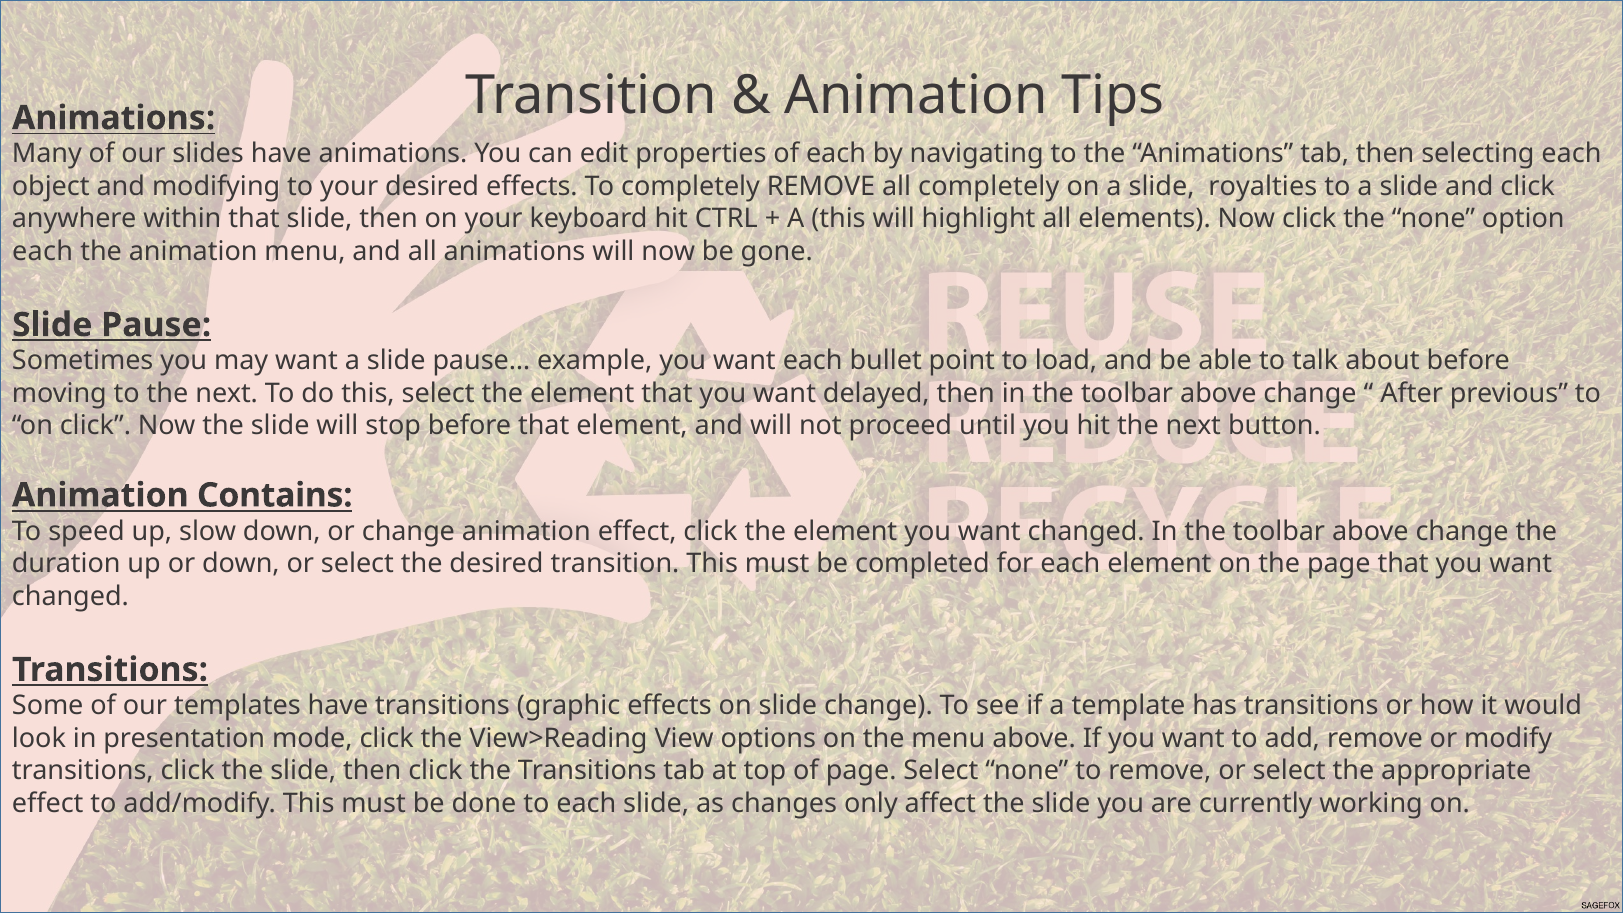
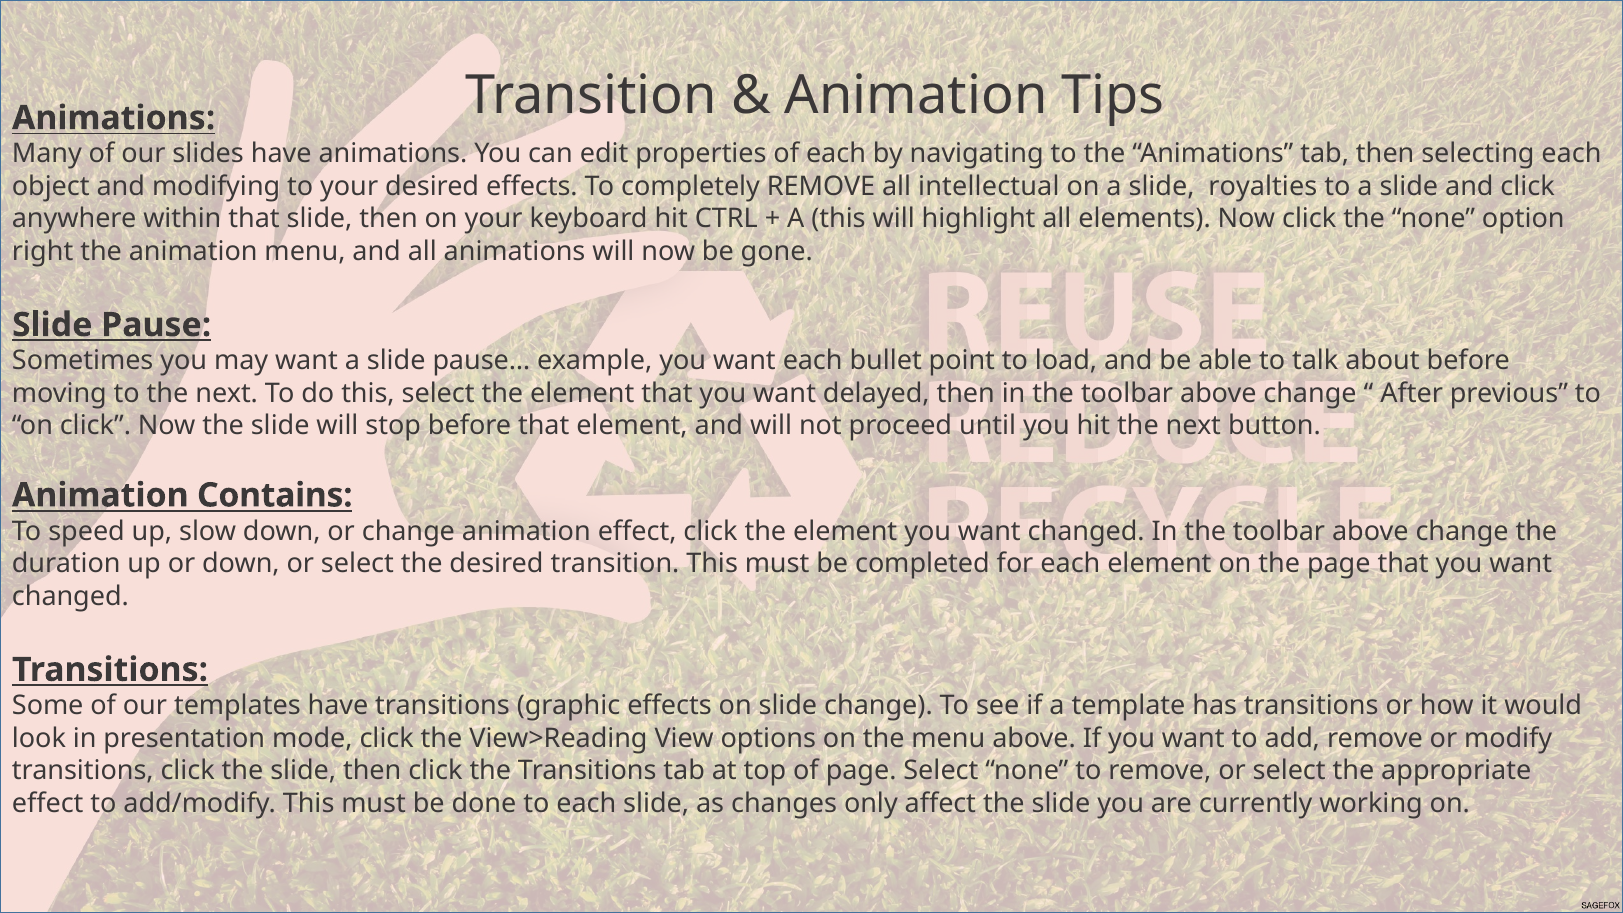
all completely: completely -> intellectual
each at (43, 251): each -> right
